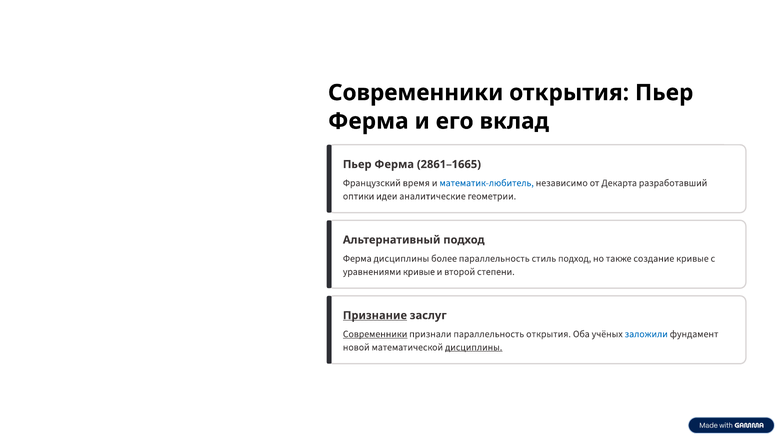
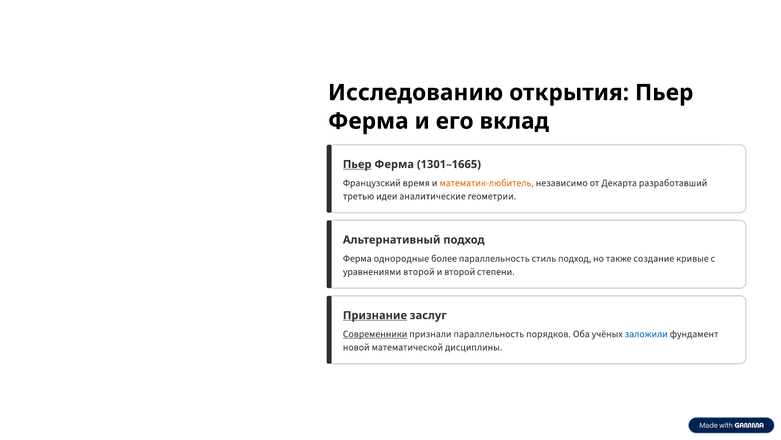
Современники at (416, 93): Современники -> Исследованию
Пьер at (357, 164) underline: none -> present
2861–1665: 2861–1665 -> 1301–1665
математик-любитель colour: blue -> orange
оптики: оптики -> третью
Ферма дисциплины: дисциплины -> однородные
уравнениями кривые: кривые -> второй
параллельность открытия: открытия -> порядков
дисциплины at (474, 347) underline: present -> none
